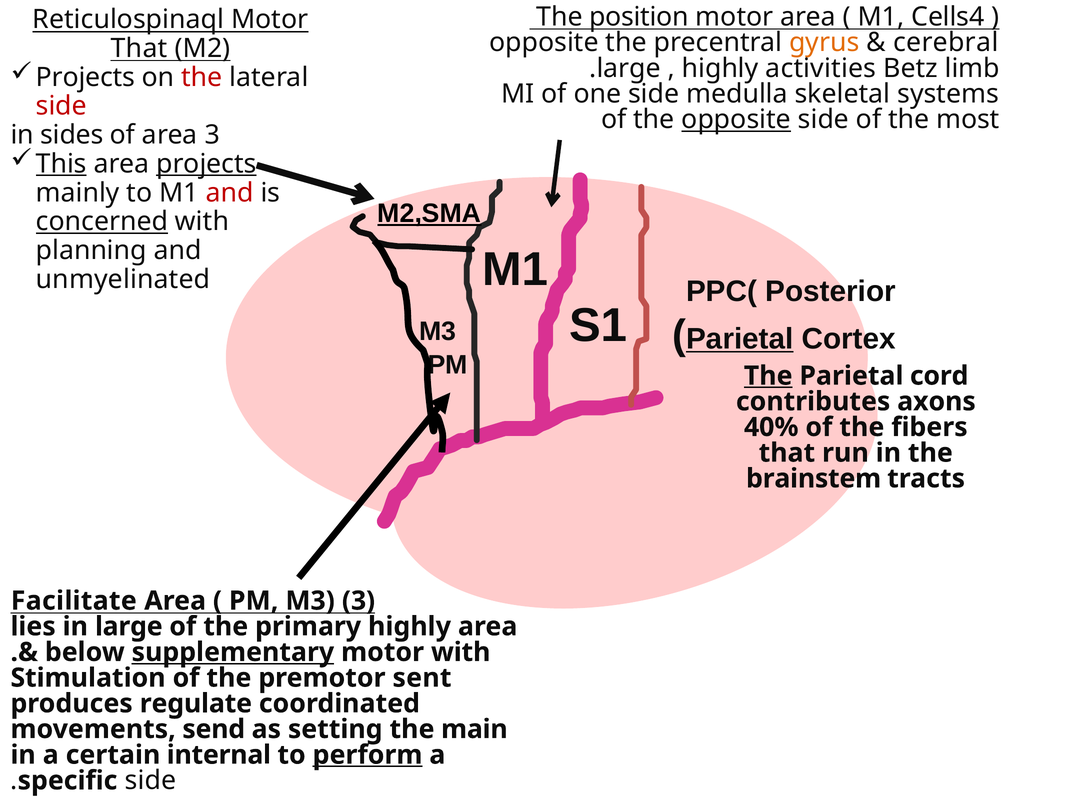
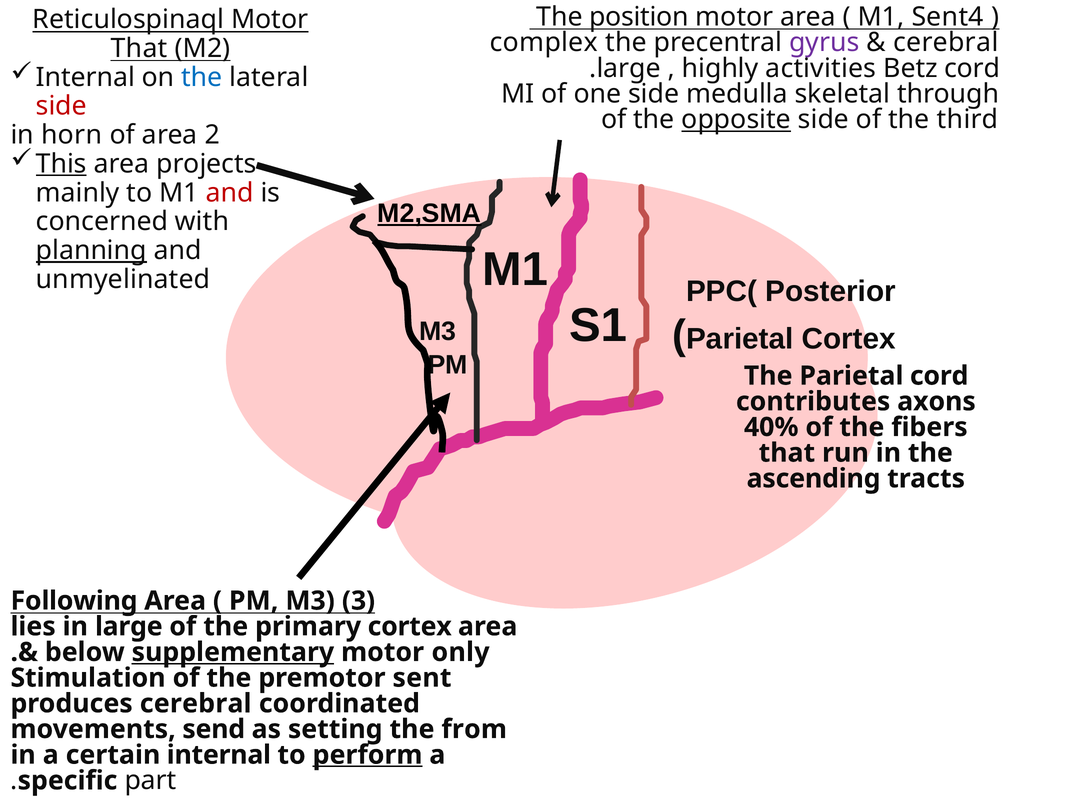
Cells4: Cells4 -> Sent4
opposite at (544, 43): opposite -> complex
gyrus colour: orange -> purple
Betz limb: limb -> cord
Projects at (85, 77): Projects -> Internal
the at (202, 77) colour: red -> blue
systems: systems -> through
most: most -> third
sides: sides -> horn
area 3: 3 -> 2
projects at (206, 164) underline: present -> none
concerned underline: present -> none
planning underline: none -> present
Parietal at (740, 339) underline: present -> none
The at (768, 376) underline: present -> none
brainstem: brainstem -> ascending
Facilitate: Facilitate -> Following
primary highly: highly -> cortex
motor with: with -> only
produces regulate: regulate -> cerebral
main: main -> from
specific side: side -> part
